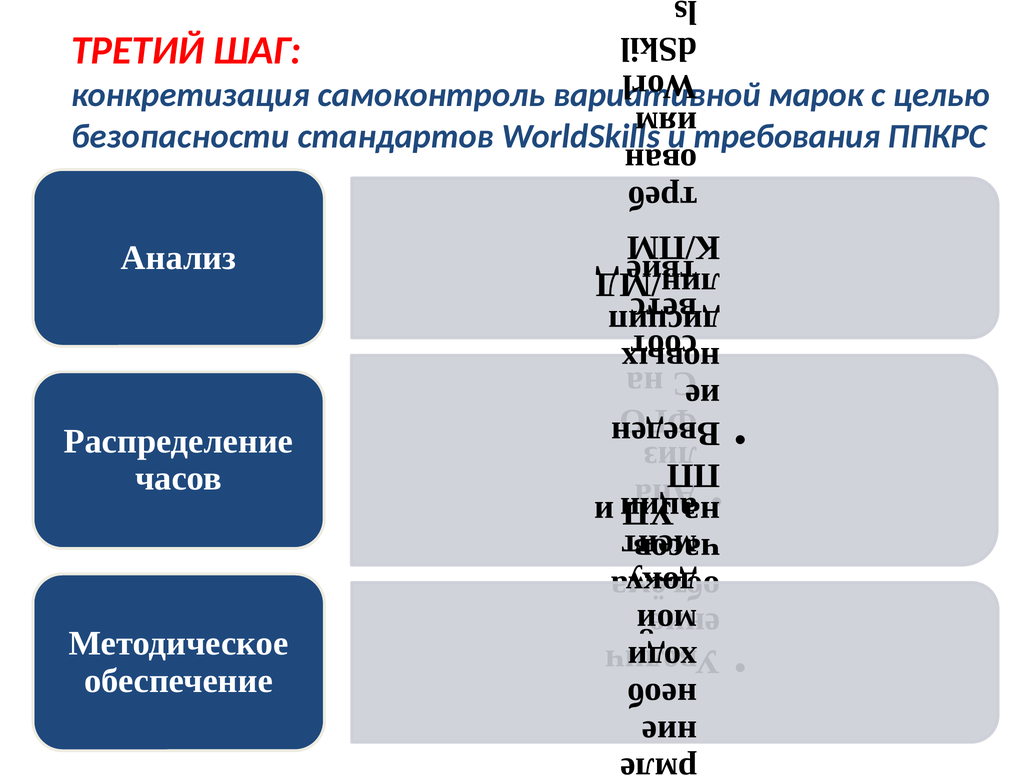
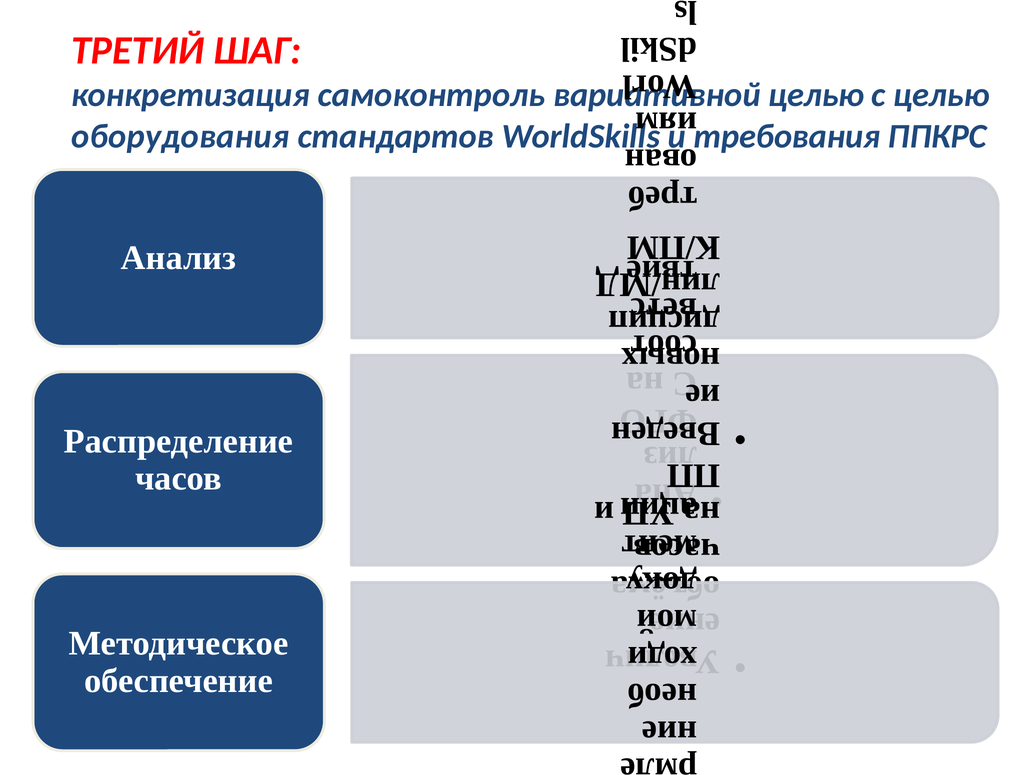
марок at (816, 95): марок -> целью
безопасности: безопасности -> оборудования
